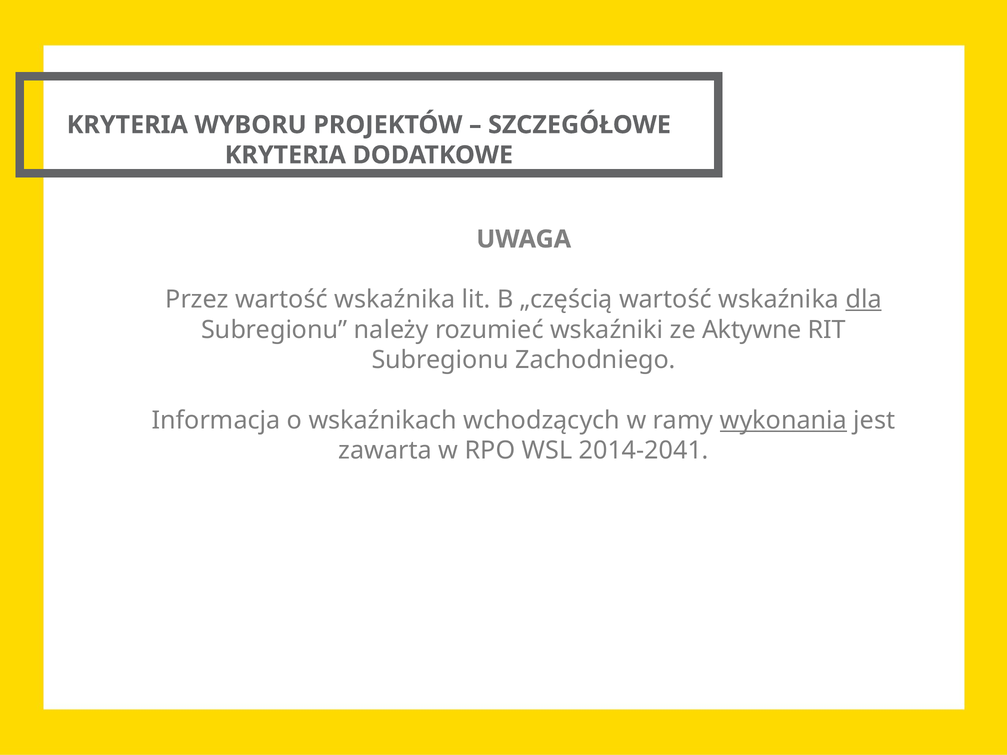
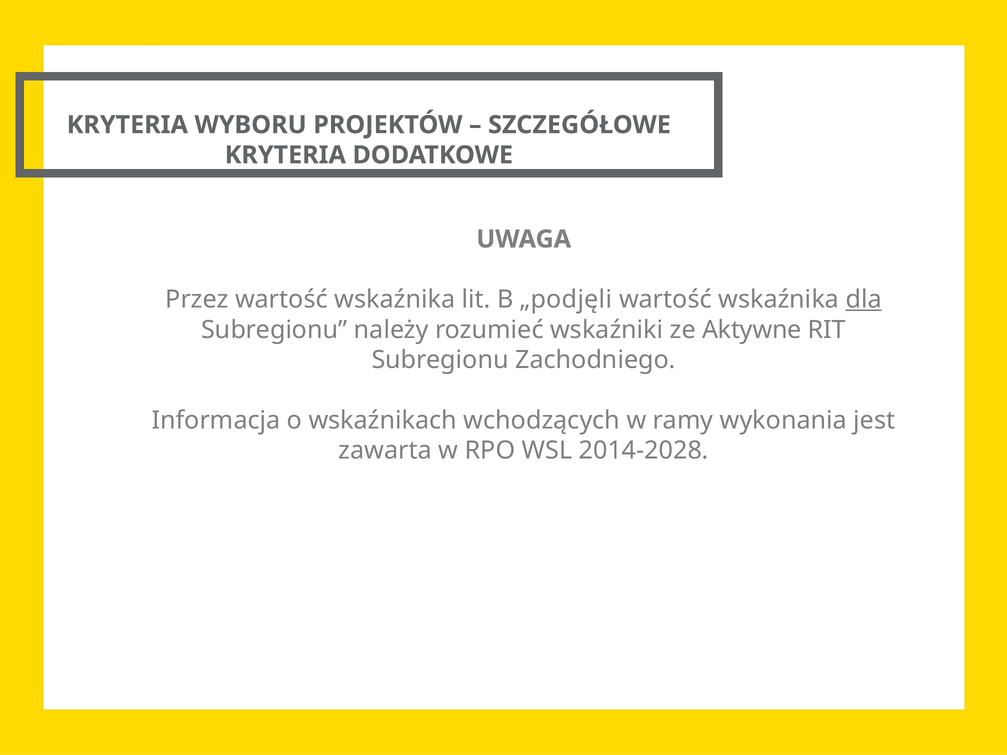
„częścią: „częścią -> „podjęli
wykonania underline: present -> none
2014-2041: 2014-2041 -> 2014-2028
